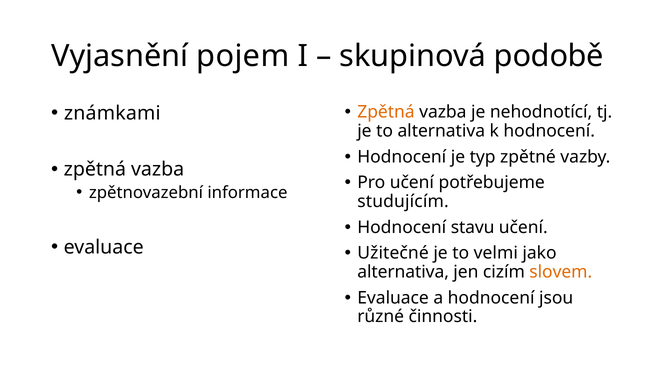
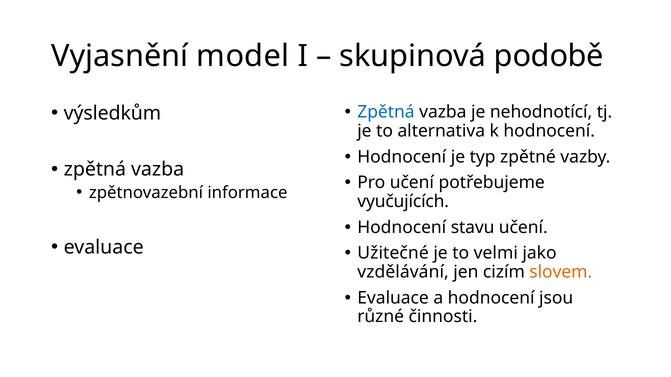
pojem: pojem -> model
Zpětná at (386, 112) colour: orange -> blue
známkami: známkami -> výsledkům
studujícím: studujícím -> vyučujících
alternativa at (403, 272): alternativa -> vzdělávání
